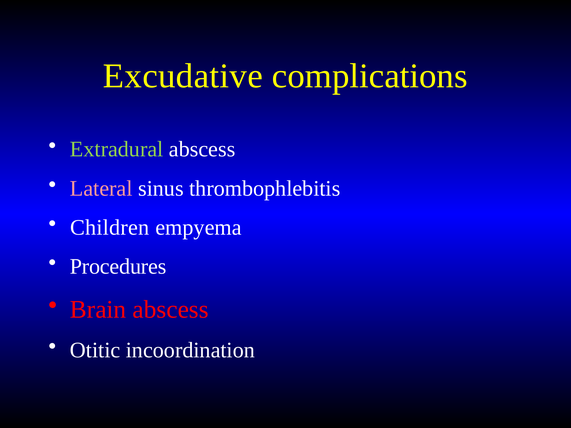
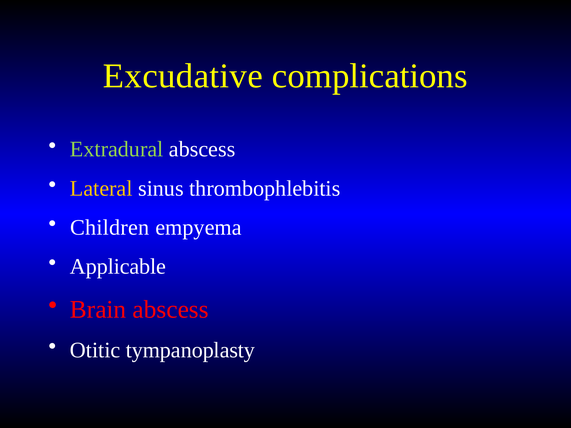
Lateral colour: pink -> yellow
Procedures: Procedures -> Applicable
incoordination: incoordination -> tympanoplasty
